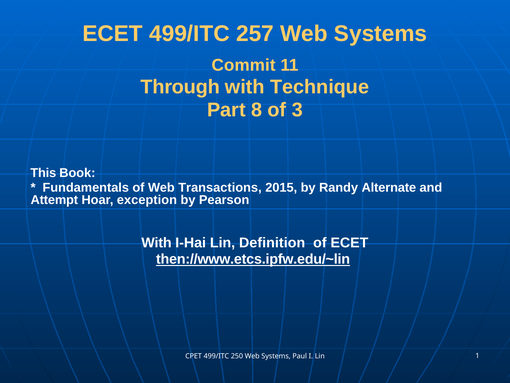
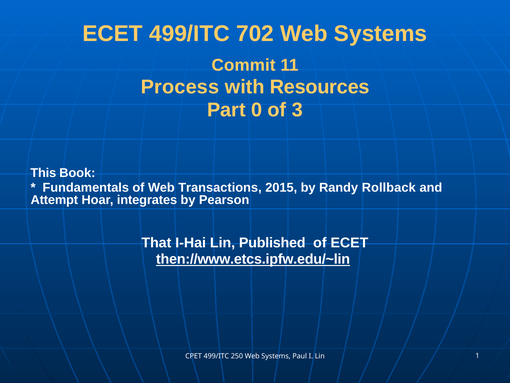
257: 257 -> 702
Through: Through -> Process
Technique: Technique -> Resources
8: 8 -> 0
Alternate: Alternate -> Rollback
exception: exception -> integrates
With at (156, 242): With -> That
Definition: Definition -> Published
